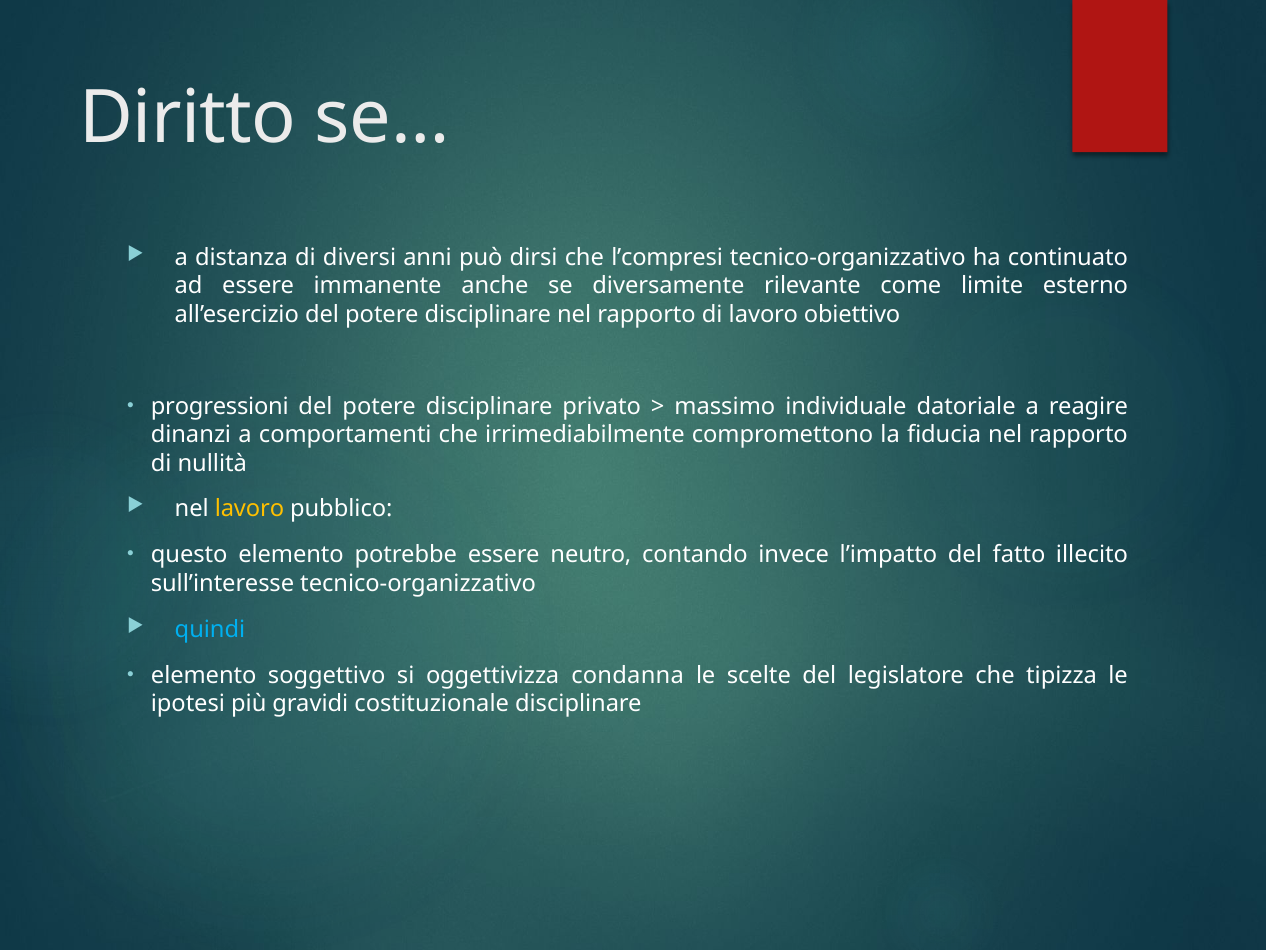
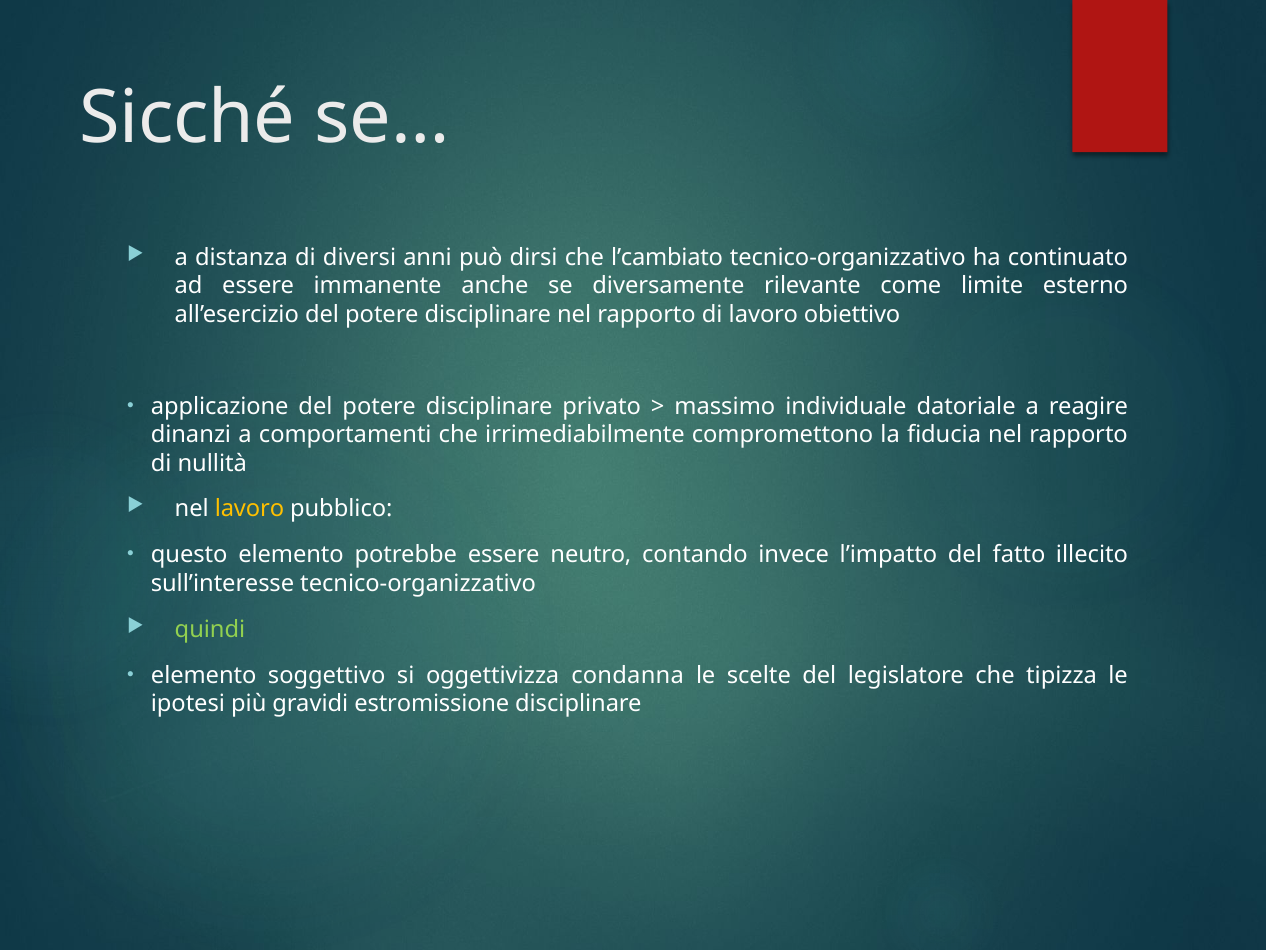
Diritto: Diritto -> Sicché
l’compresi: l’compresi -> l’cambiato
progressioni: progressioni -> applicazione
quindi colour: light blue -> light green
costituzionale: costituzionale -> estromissione
